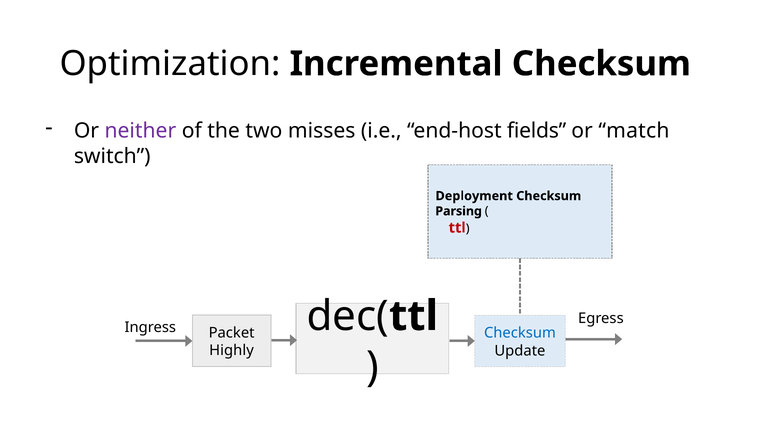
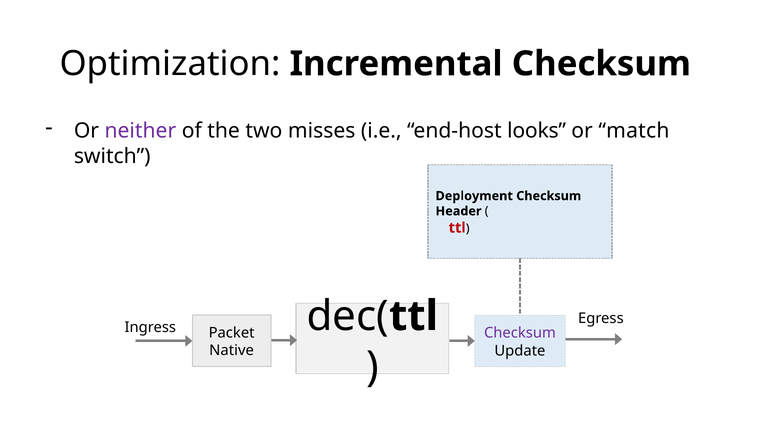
fields: fields -> looks
Parsing: Parsing -> Header
Checksum at (520, 333) colour: blue -> purple
Highly: Highly -> Native
